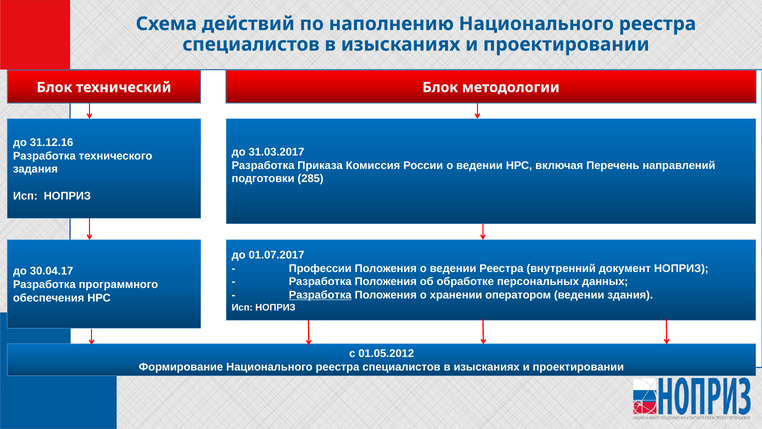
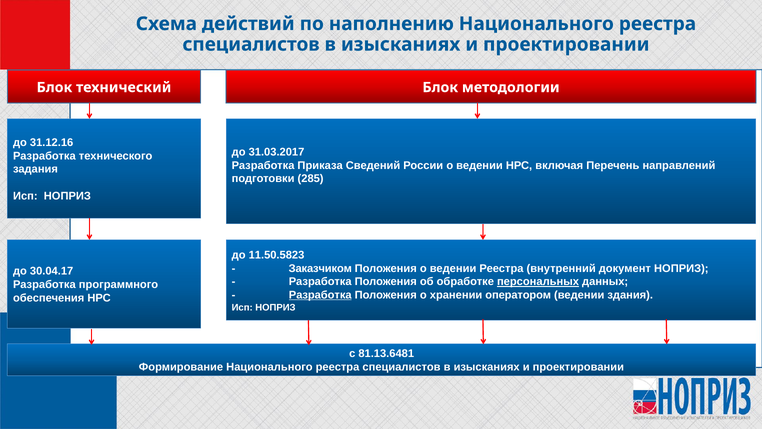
Комиссия: Комиссия -> Сведений
01.07.2017: 01.07.2017 -> 11.50.5823
Профессии: Профессии -> Заказчиком
персональных underline: none -> present
01.05.2012: 01.05.2012 -> 81.13.6481
